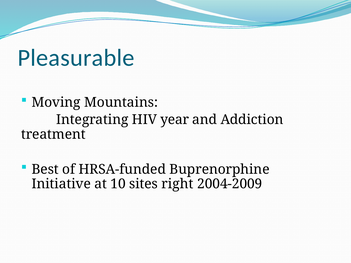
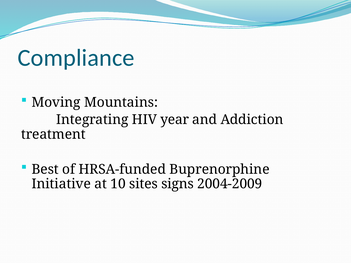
Pleasurable: Pleasurable -> Compliance
right: right -> signs
